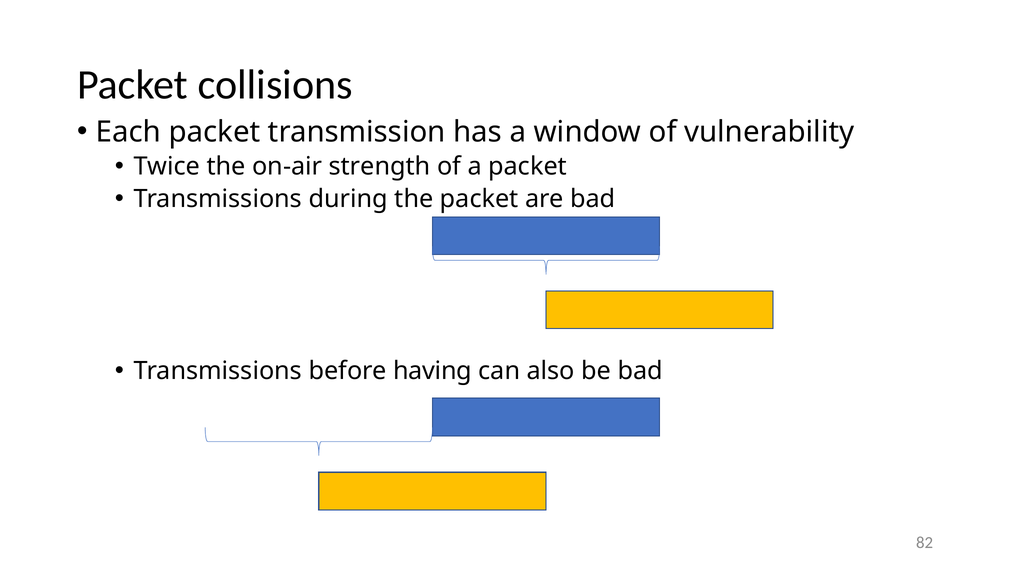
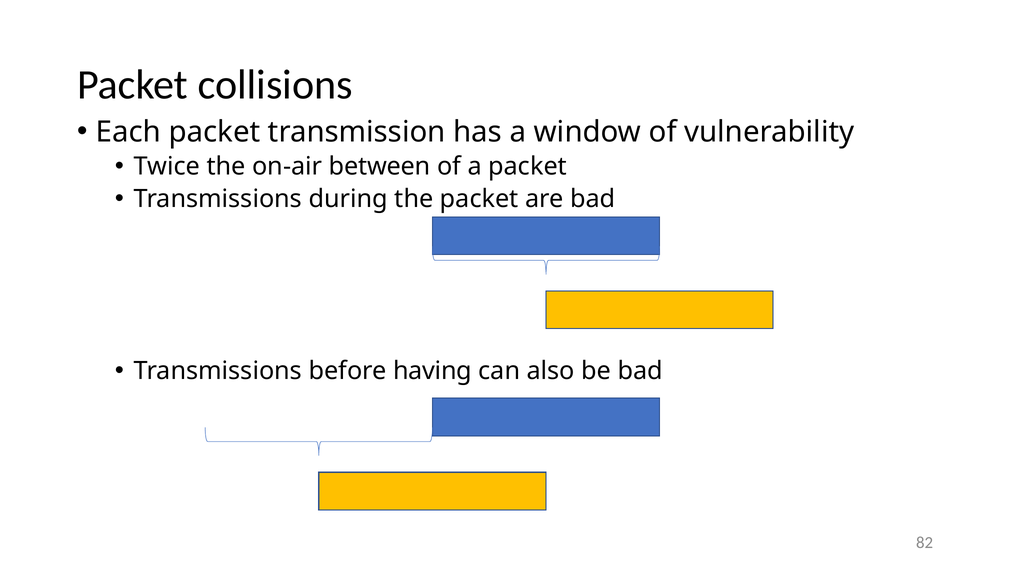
strength: strength -> between
